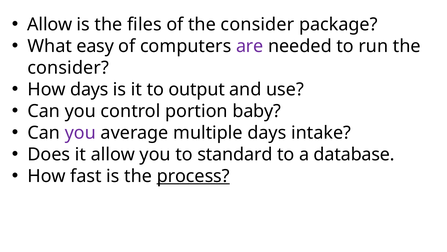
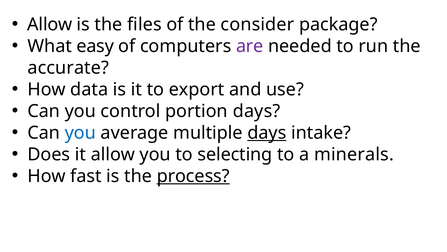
consider at (68, 68): consider -> accurate
How days: days -> data
output: output -> export
portion baby: baby -> days
you at (80, 133) colour: purple -> blue
days at (267, 133) underline: none -> present
standard: standard -> selecting
database: database -> minerals
